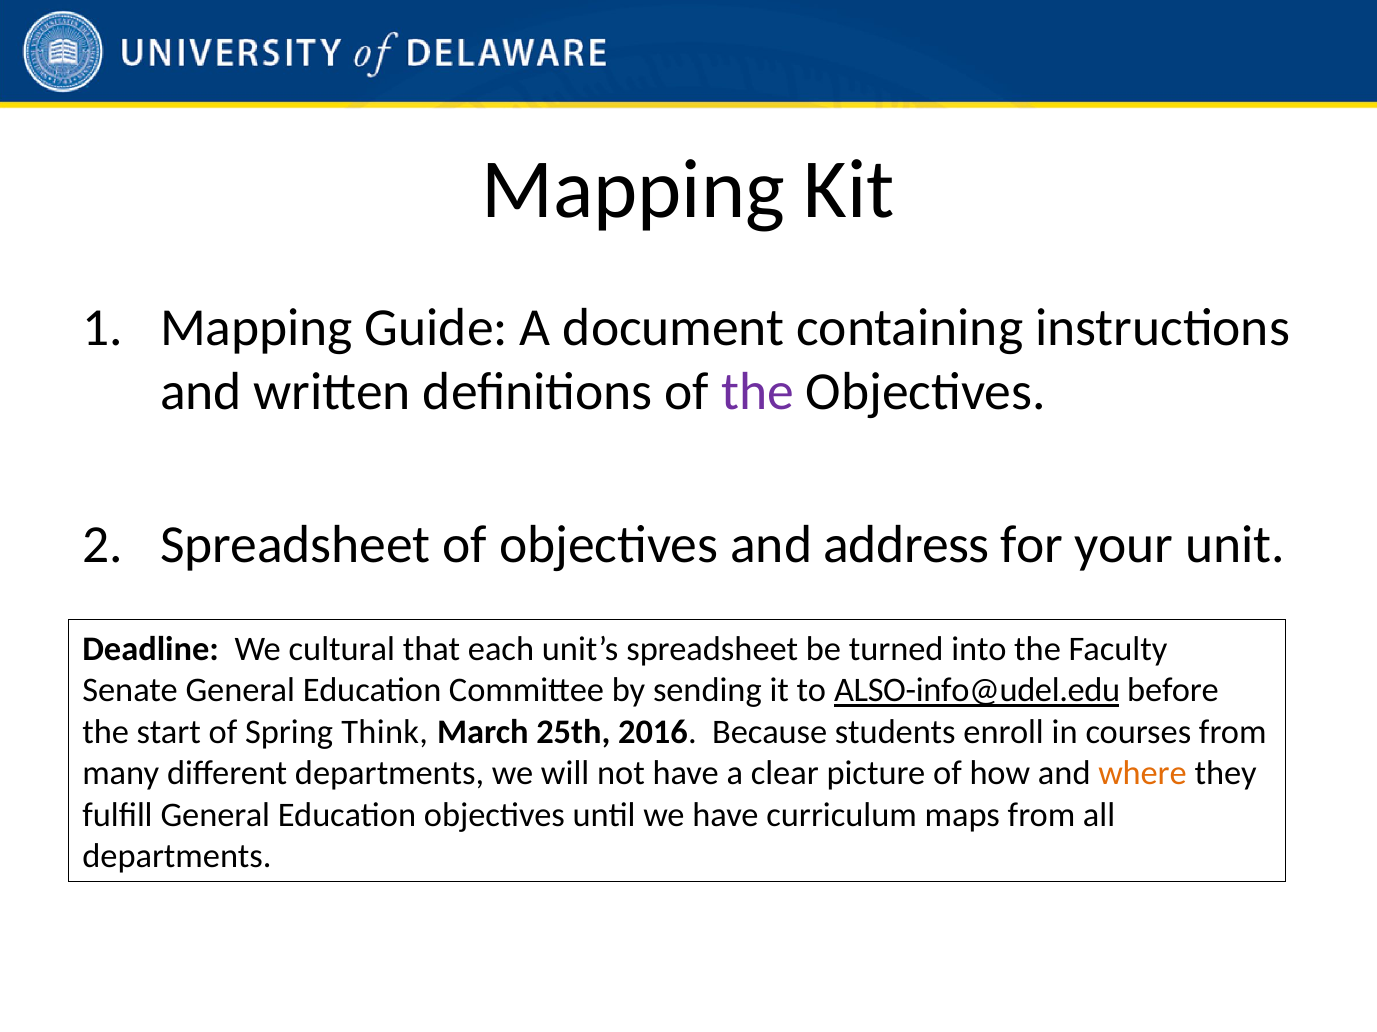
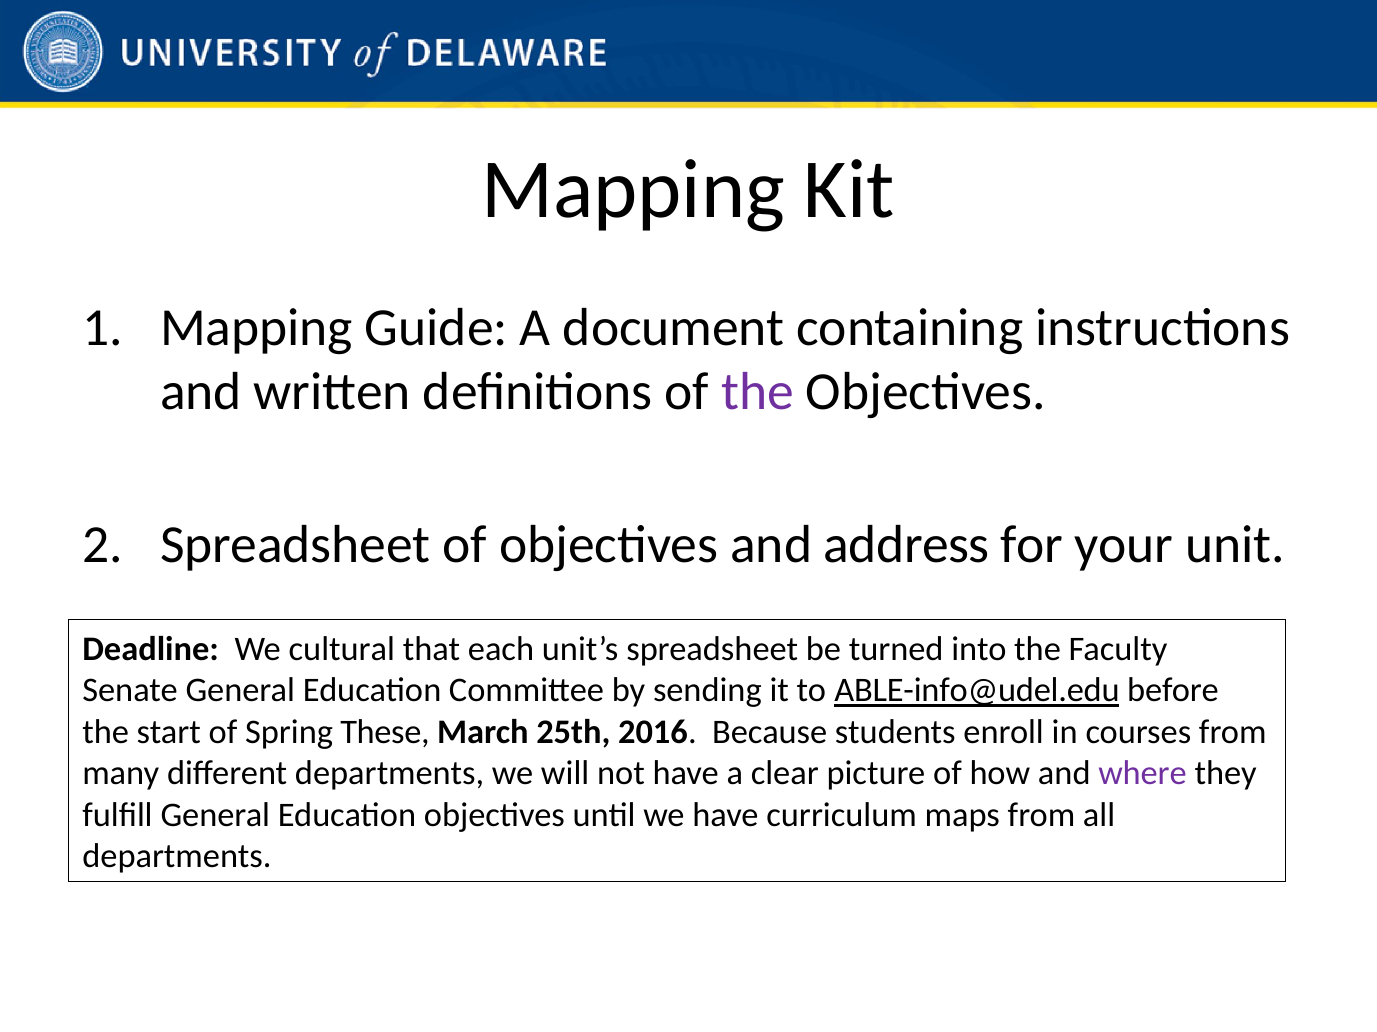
ALSO-info@udel.edu: ALSO-info@udel.edu -> ABLE-info@udel.edu
Think: Think -> These
where colour: orange -> purple
